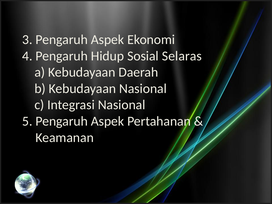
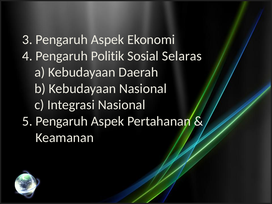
Hidup: Hidup -> Politik
